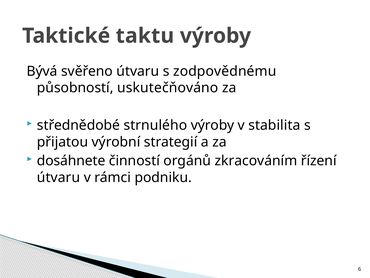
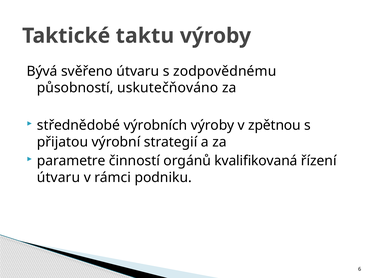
strnulého: strnulého -> výrobních
stabilita: stabilita -> zpětnou
dosáhnete: dosáhnete -> parametre
zkracováním: zkracováním -> kvalifikovaná
